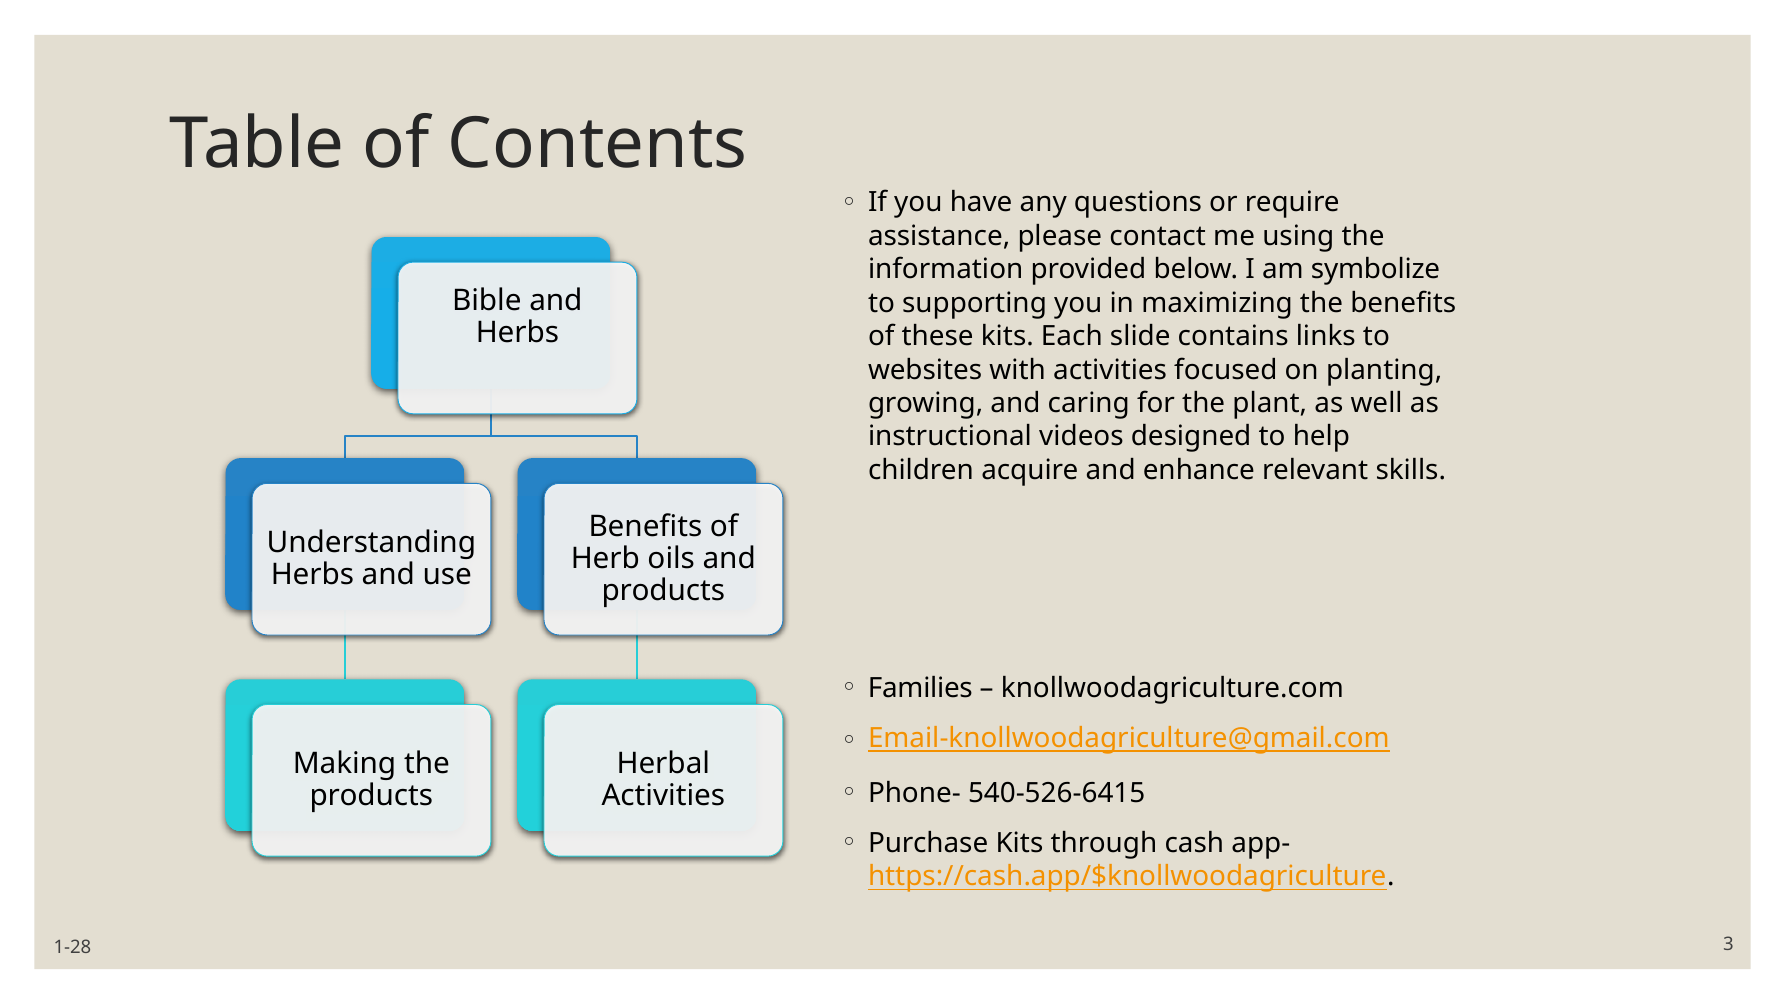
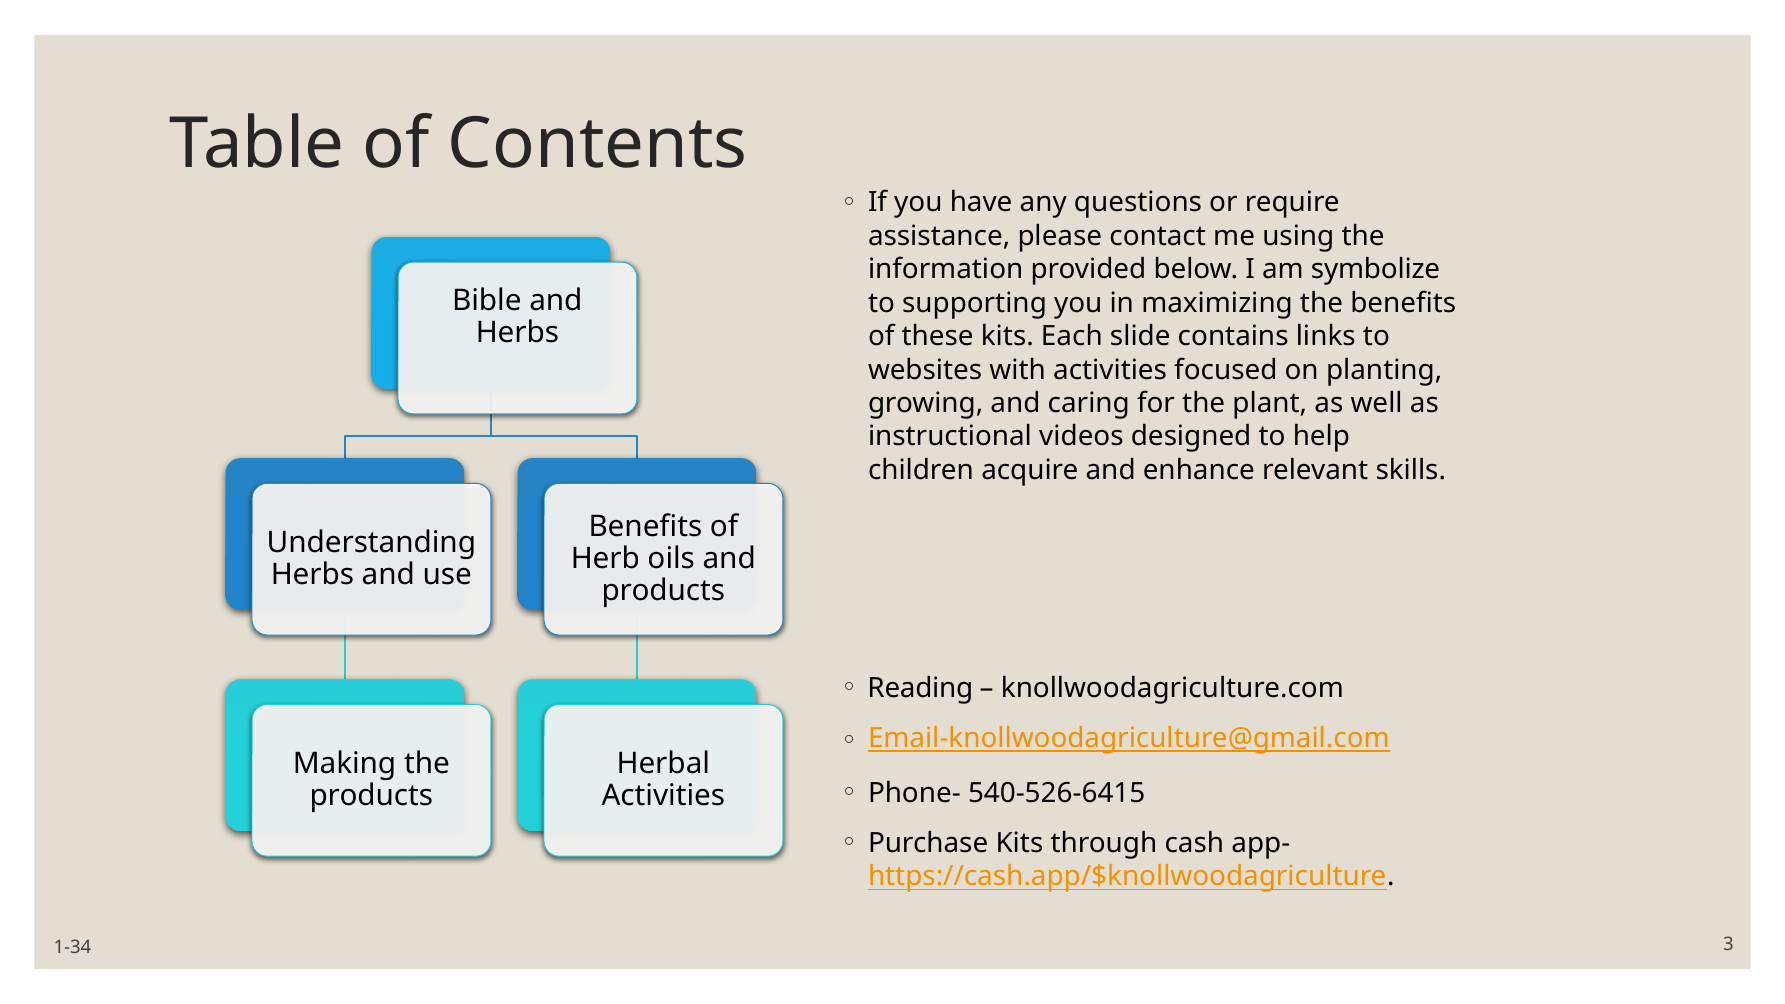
Families: Families -> Reading
1-28: 1-28 -> 1-34
